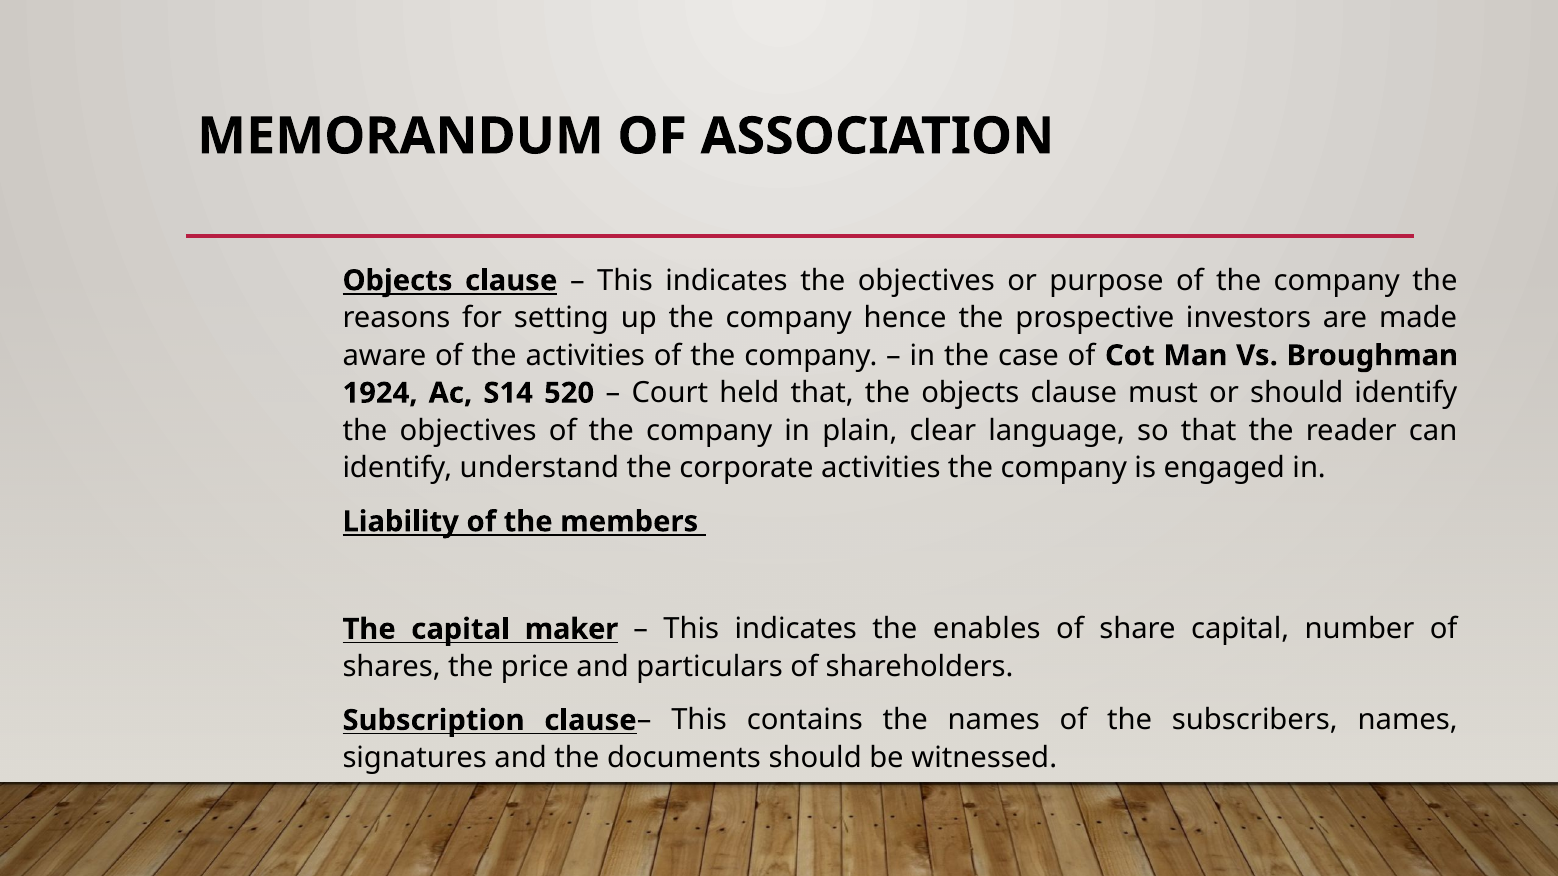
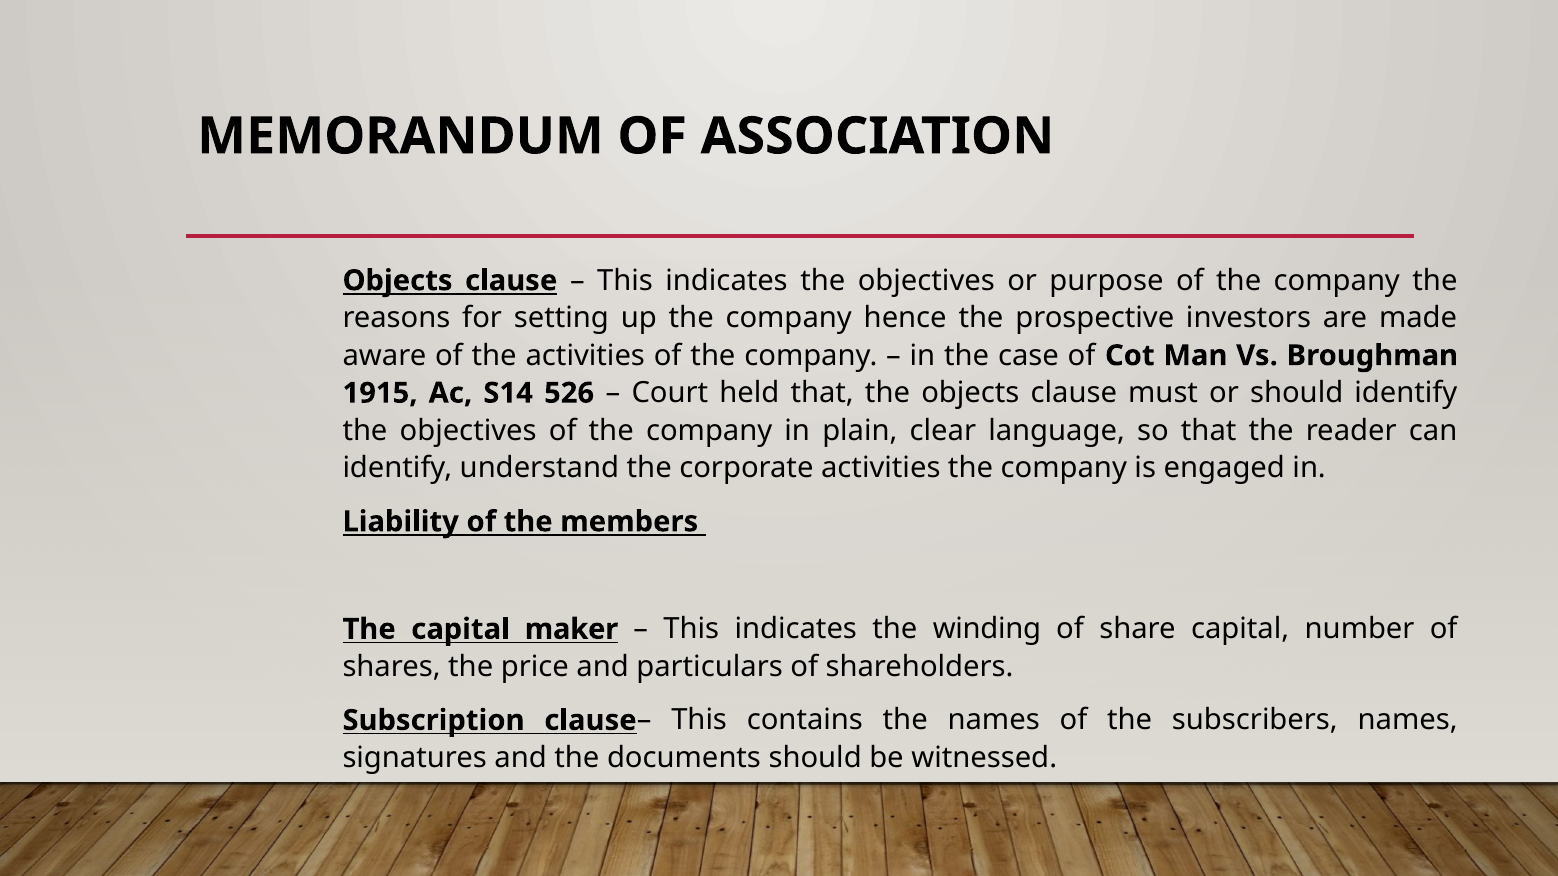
1924: 1924 -> 1915
520: 520 -> 526
enables: enables -> winding
